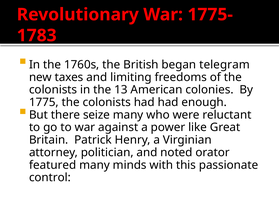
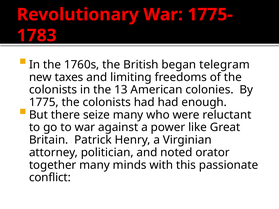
featured: featured -> together
control: control -> conflict
